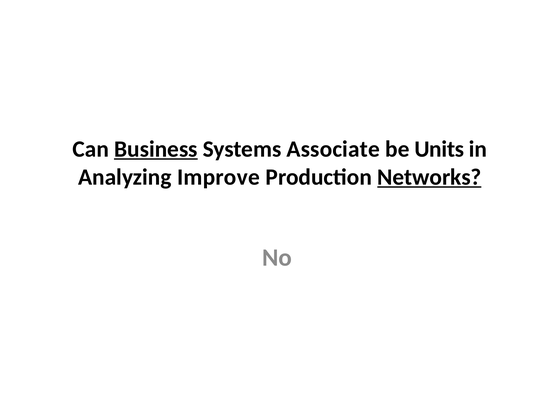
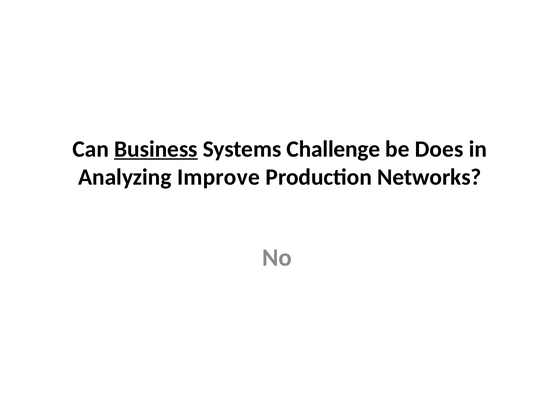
Associate: Associate -> Challenge
Units: Units -> Does
Networks underline: present -> none
